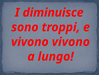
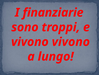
diminuisce: diminuisce -> finanziarie
